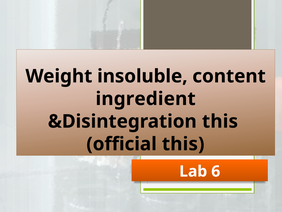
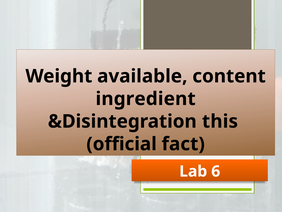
insoluble: insoluble -> available
official this: this -> fact
